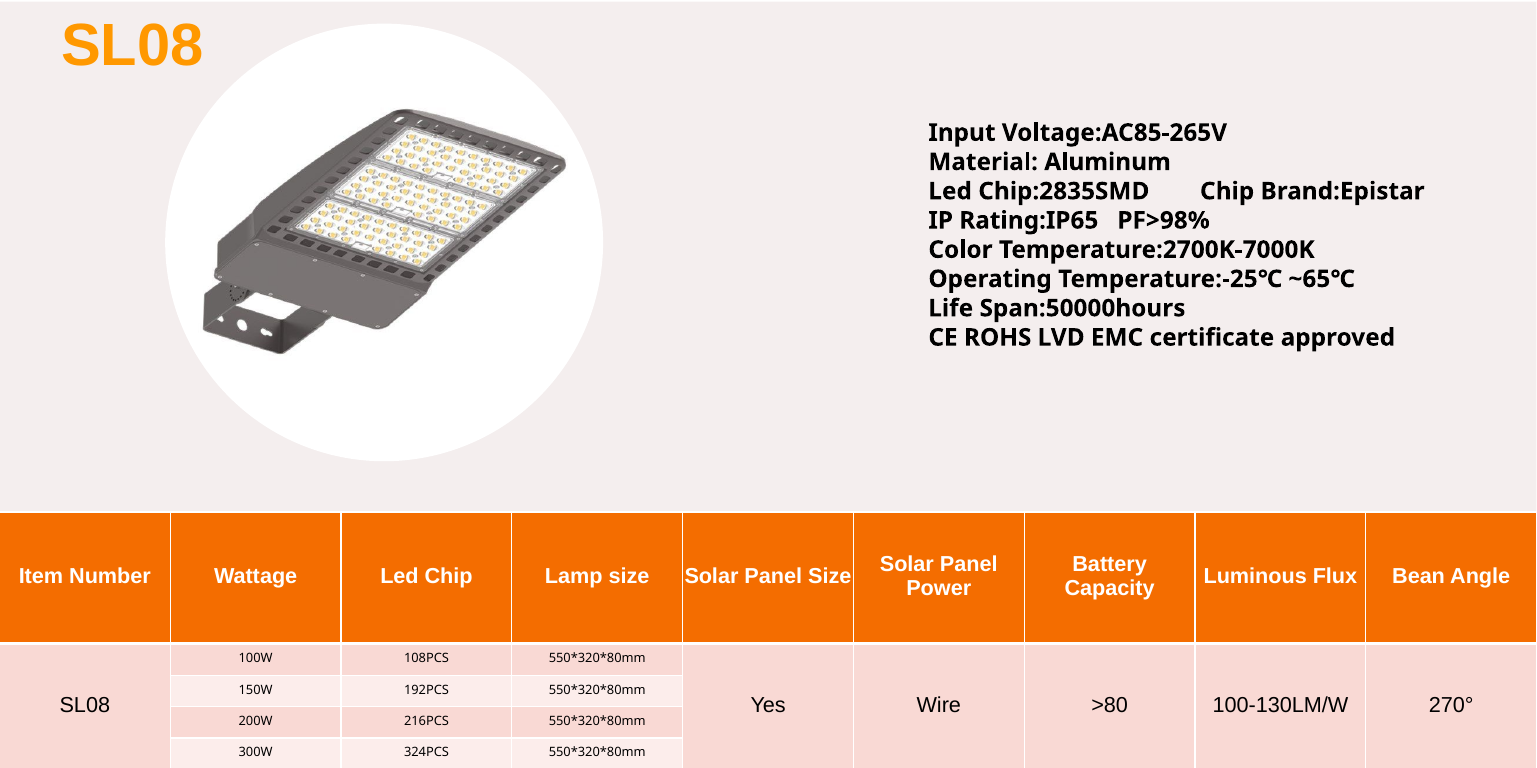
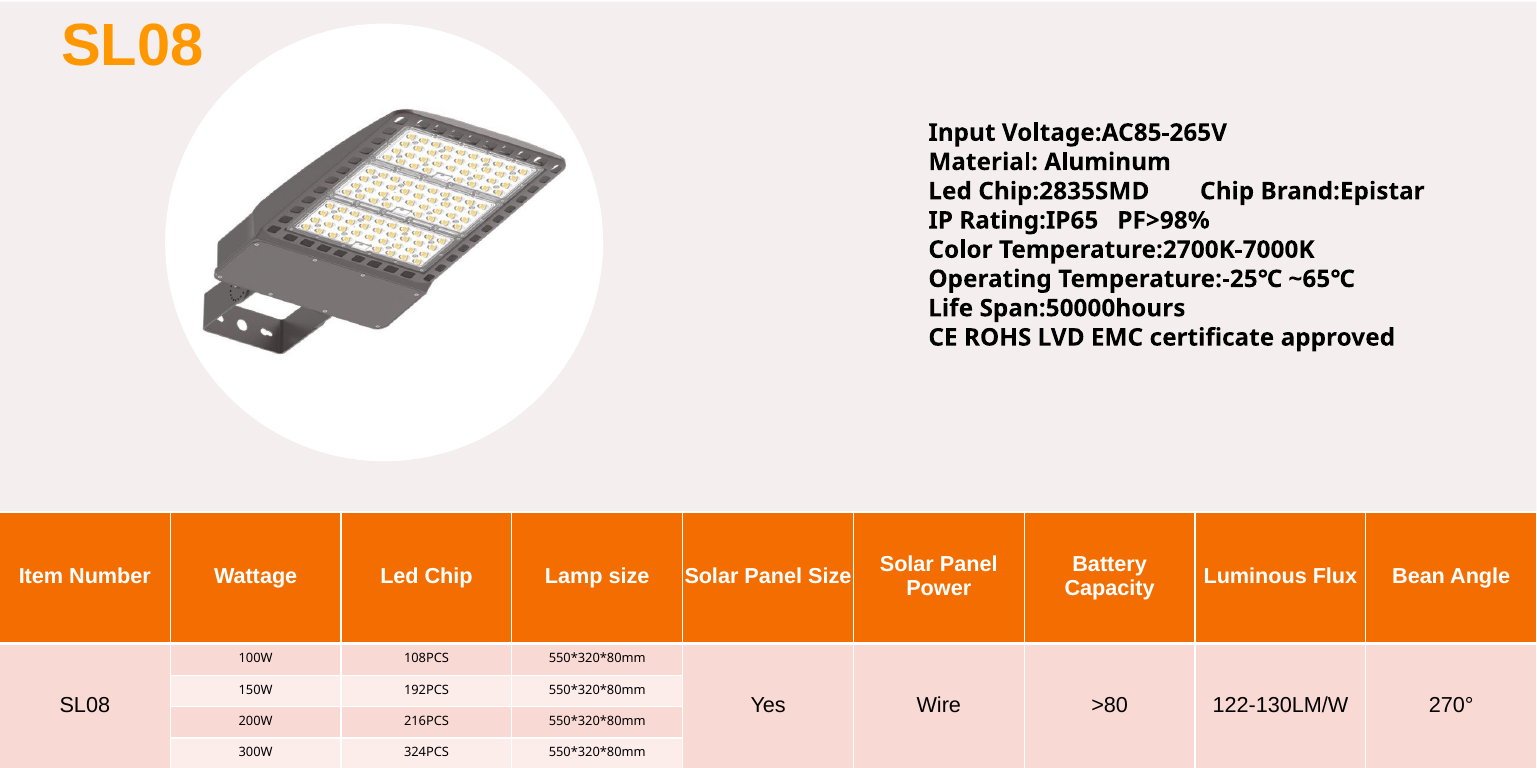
100-130LM/W: 100-130LM/W -> 122-130LM/W
